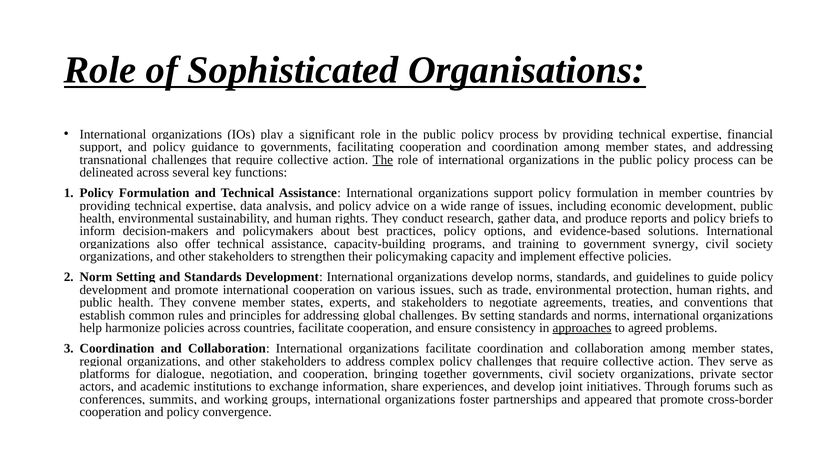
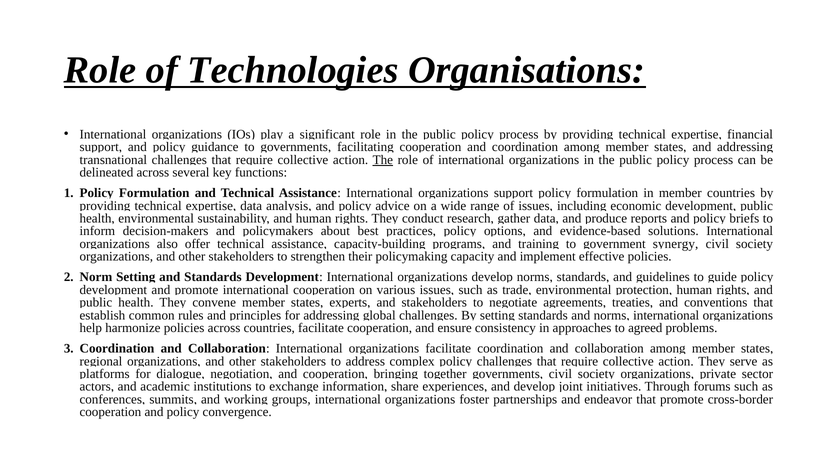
Sophisticated: Sophisticated -> Technologies
approaches underline: present -> none
appeared: appeared -> endeavor
